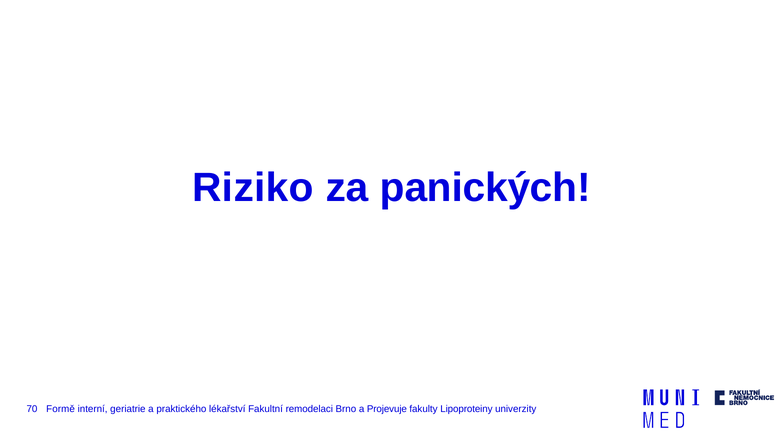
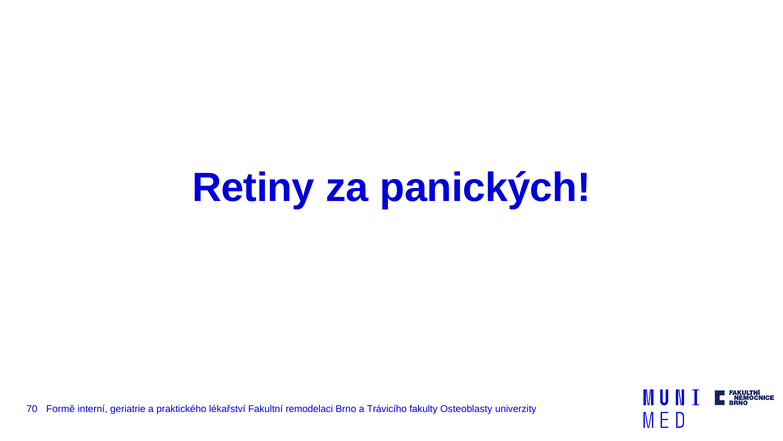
Riziko: Riziko -> Retiny
Projevuje: Projevuje -> Trávicího
Lipoproteiny: Lipoproteiny -> Osteoblasty
